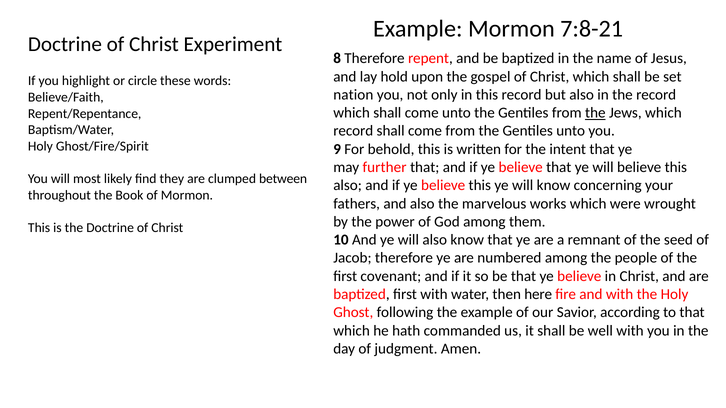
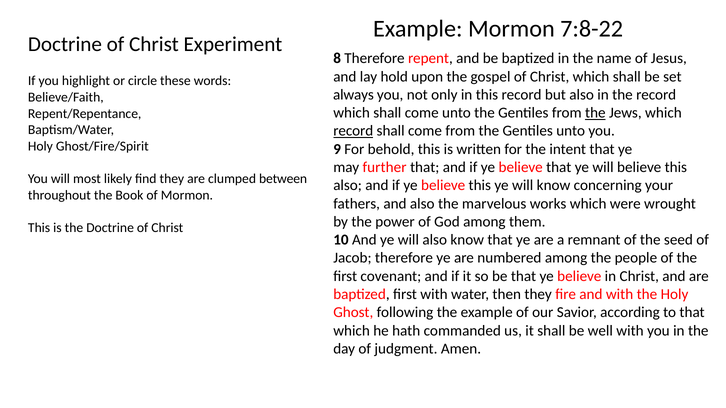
7:8-21: 7:8-21 -> 7:8-22
nation: nation -> always
record at (353, 131) underline: none -> present
then here: here -> they
